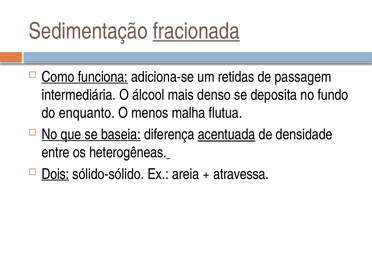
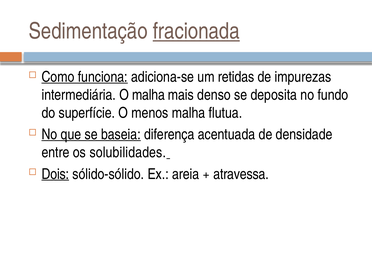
passagem: passagem -> impurezas
O álcool: álcool -> malha
enquanto: enquanto -> superfície
acentuada underline: present -> none
heterogêneas: heterogêneas -> solubilidades
